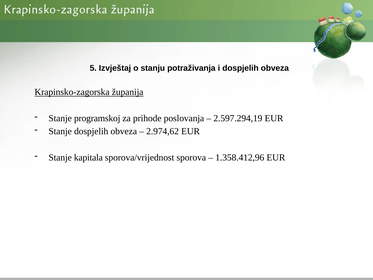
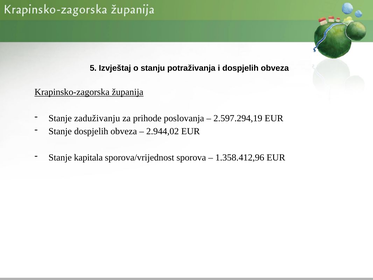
programskoj: programskoj -> zaduživanju
2.974,62: 2.974,62 -> 2.944,02
